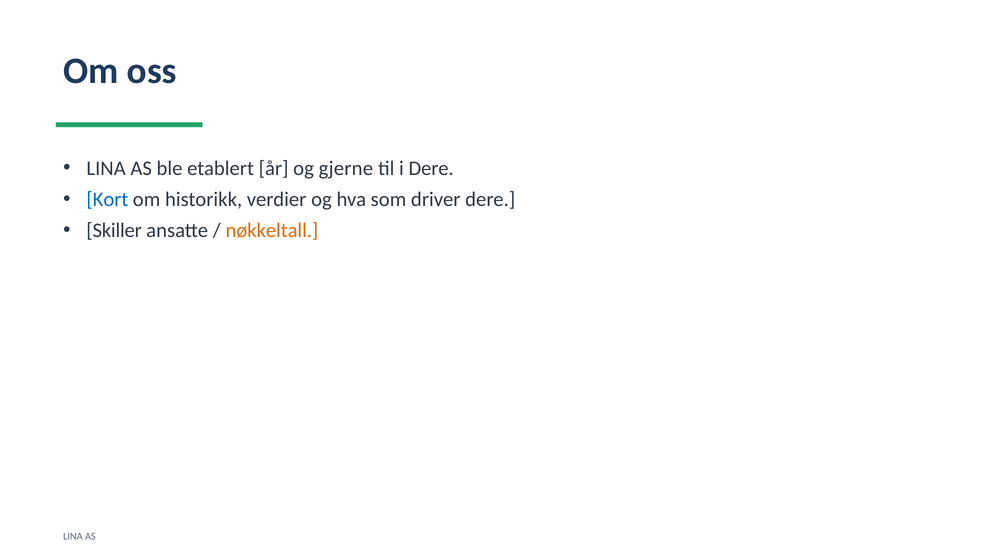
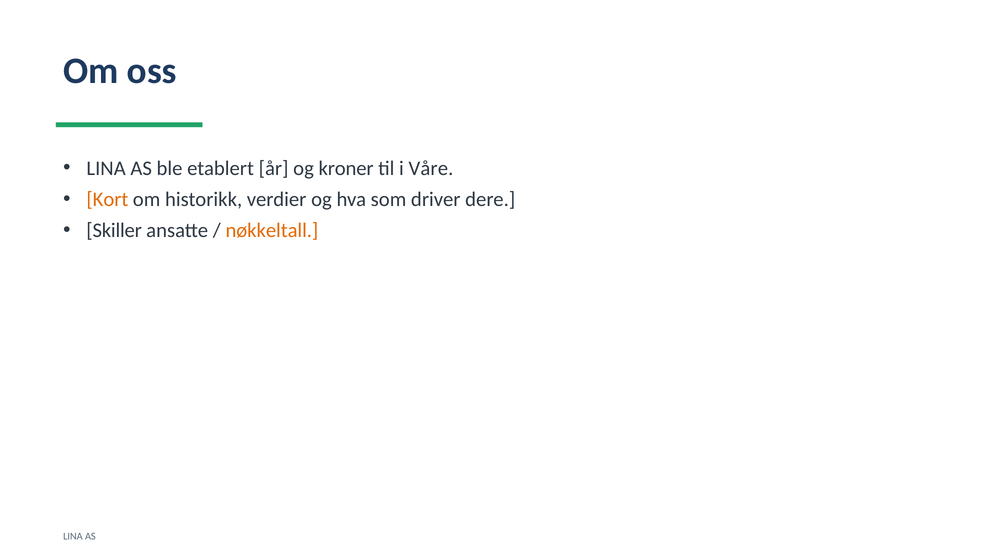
gjerne: gjerne -> kroner
i Dere: Dere -> Våre
Kort colour: blue -> orange
